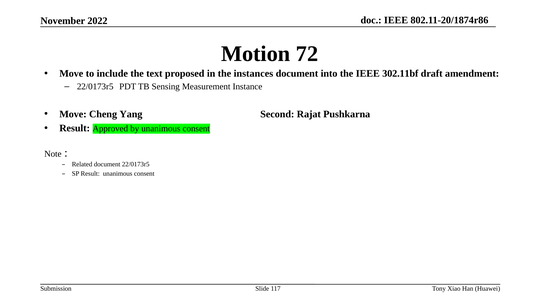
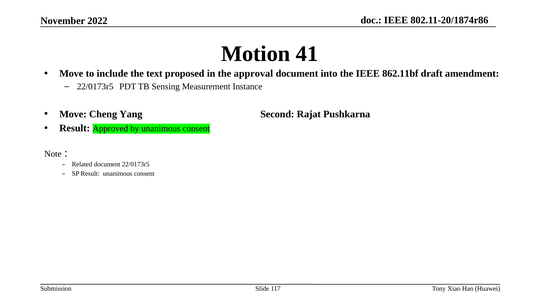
72: 72 -> 41
instances: instances -> approval
302.11bf: 302.11bf -> 862.11bf
